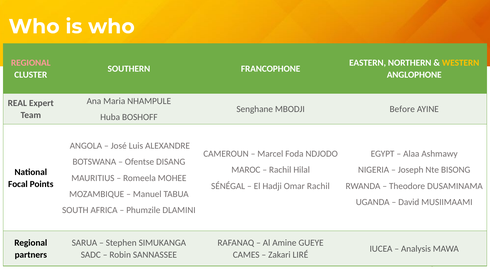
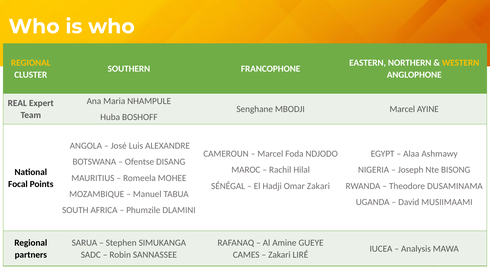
REGIONAL at (31, 63) colour: pink -> yellow
MBODJI Before: Before -> Marcel
Omar Rachil: Rachil -> Zakari
